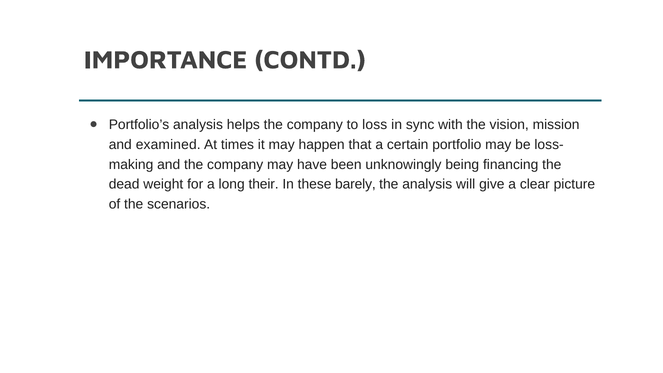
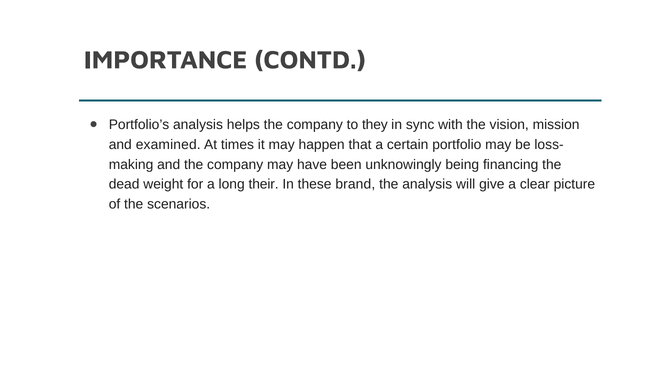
loss: loss -> they
barely: barely -> brand
